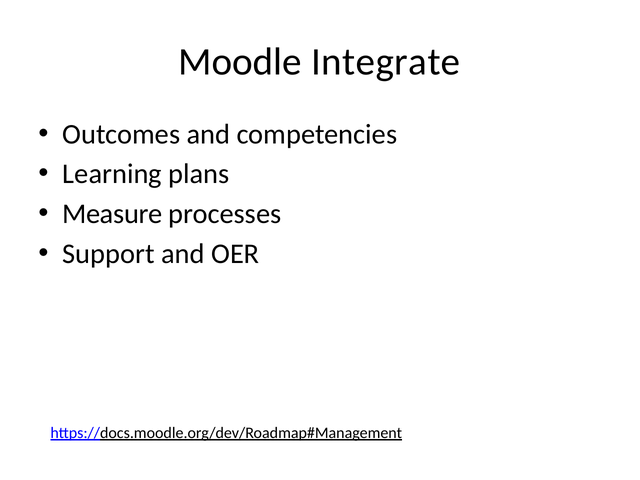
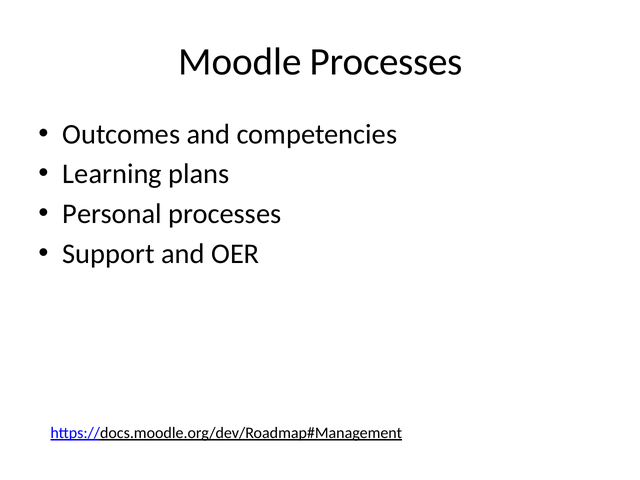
Moodle Integrate: Integrate -> Processes
Measure: Measure -> Personal
